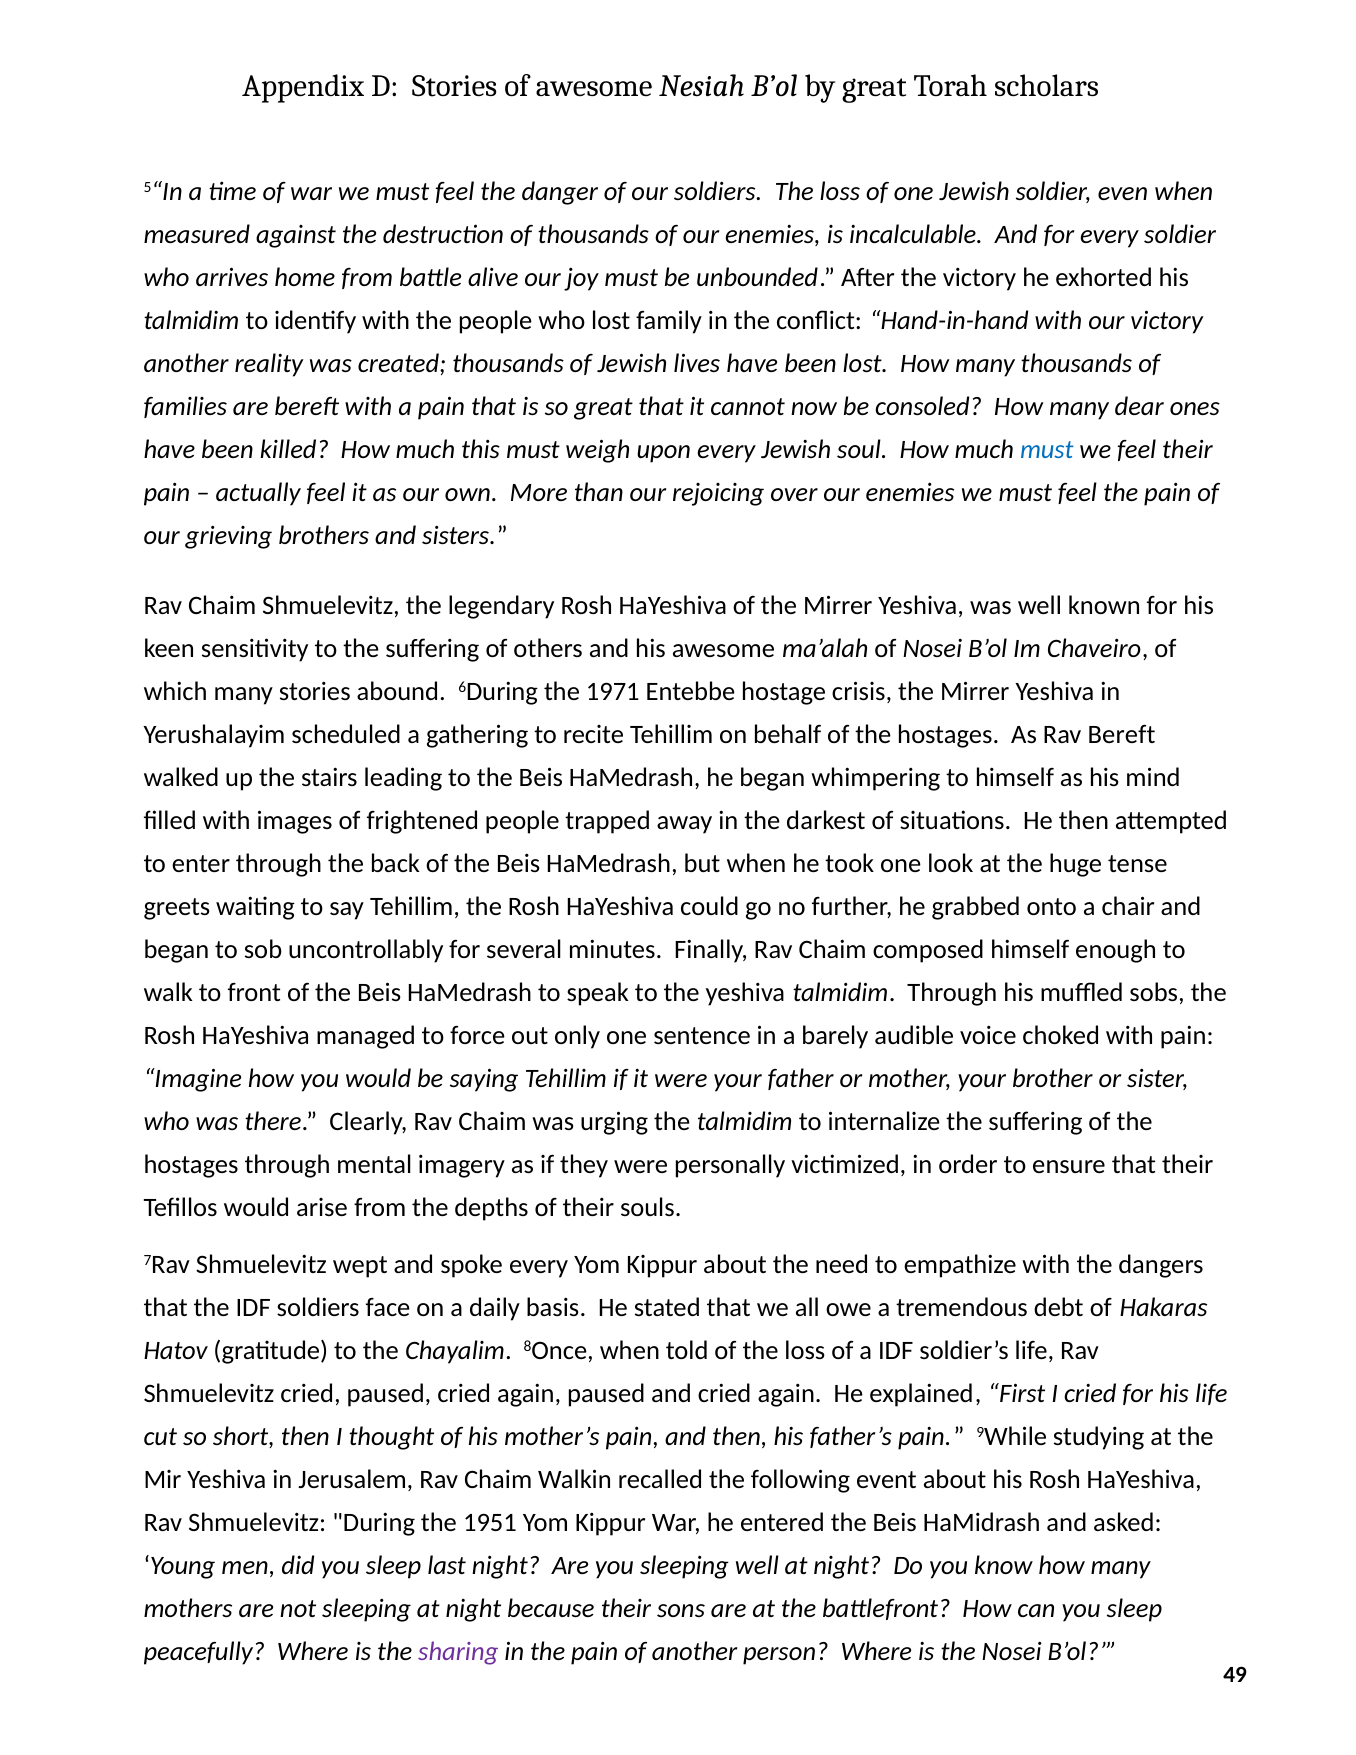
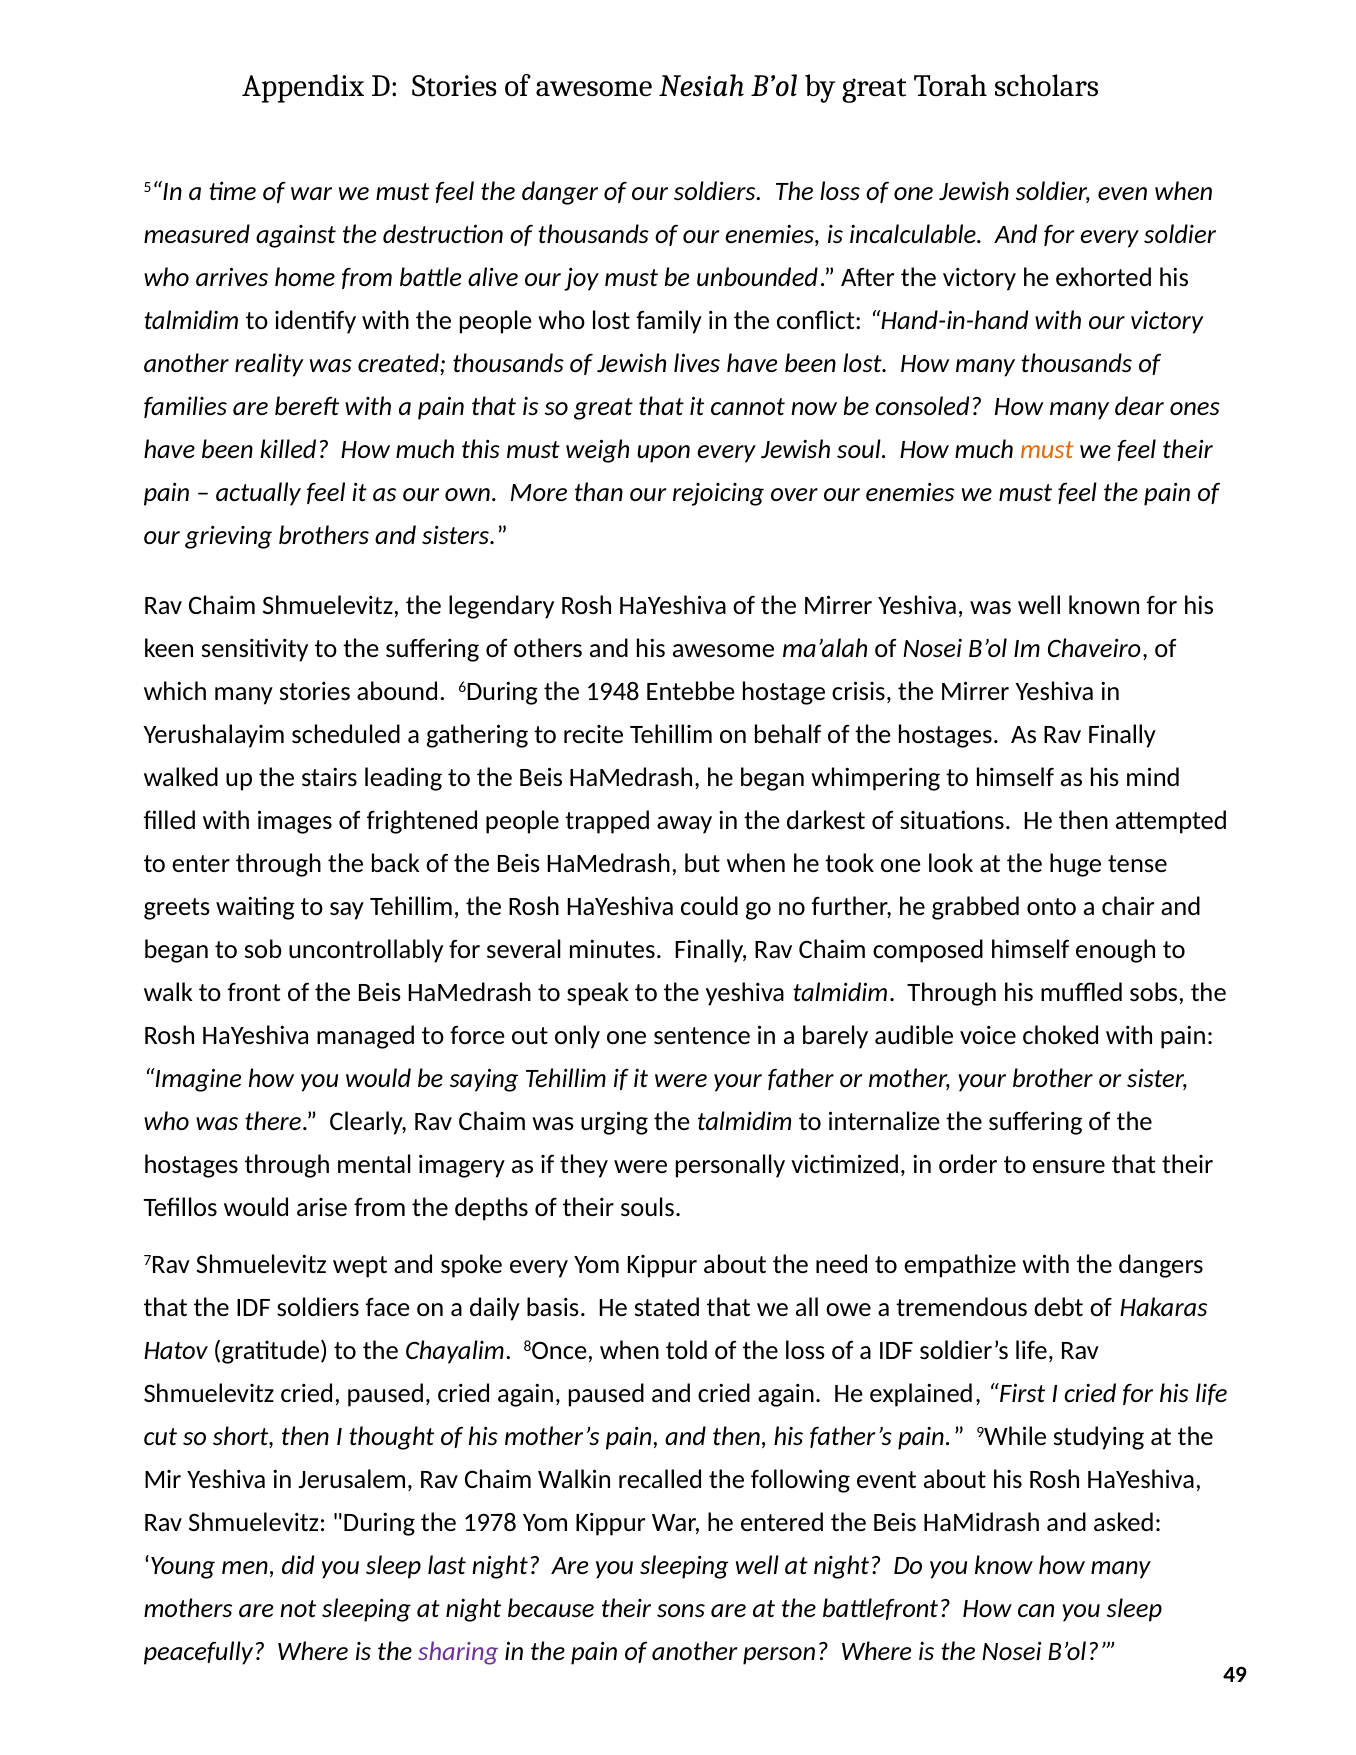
must at (1047, 450) colour: blue -> orange
1971: 1971 -> 1948
Rav Bereft: Bereft -> Finally
1951: 1951 -> 1978
